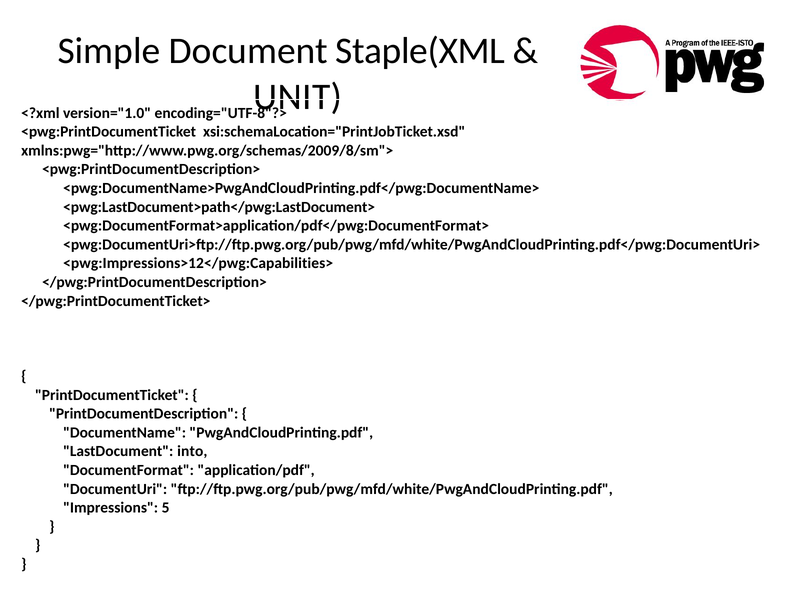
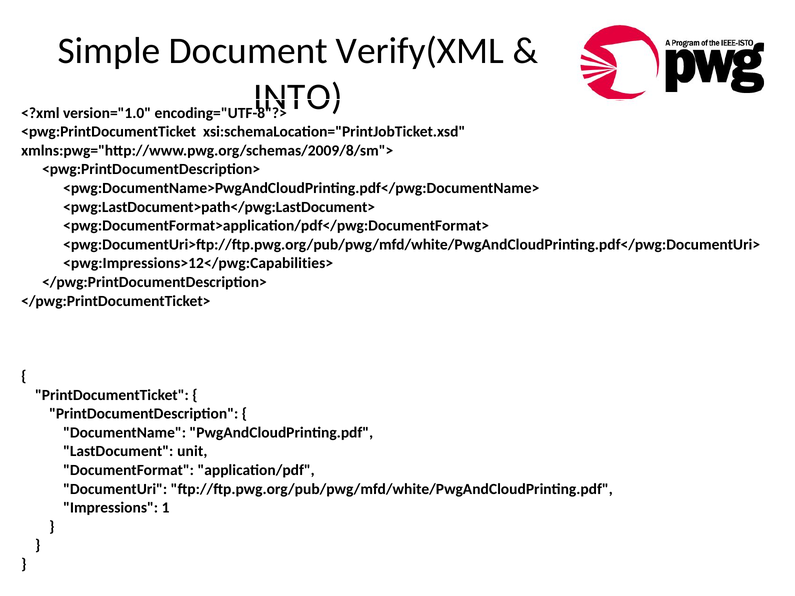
Staple(XML: Staple(XML -> Verify(XML
UNIT: UNIT -> INTO
into: into -> unit
5: 5 -> 1
